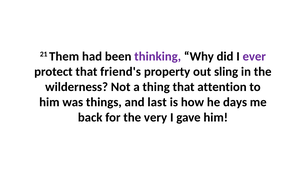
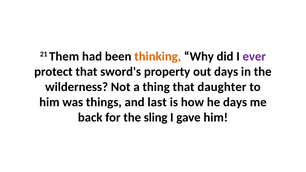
thinking colour: purple -> orange
friend's: friend's -> sword's
out sling: sling -> days
attention: attention -> daughter
very: very -> sling
